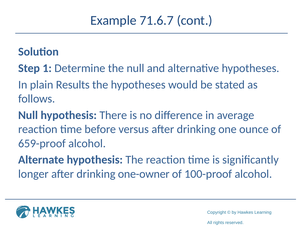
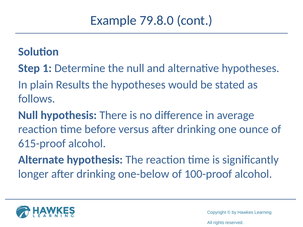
71.6.7: 71.6.7 -> 79.8.0
659-proof: 659-proof -> 615-proof
one-owner: one-owner -> one-below
